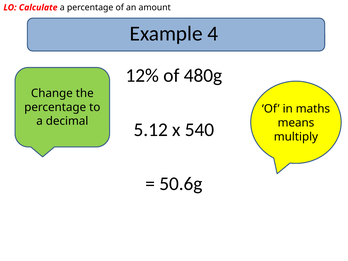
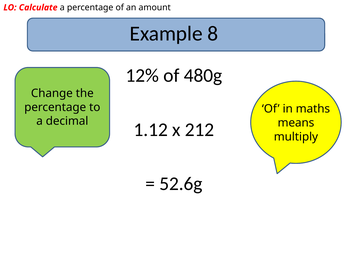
4: 4 -> 8
5.12: 5.12 -> 1.12
540: 540 -> 212
50.6g: 50.6g -> 52.6g
